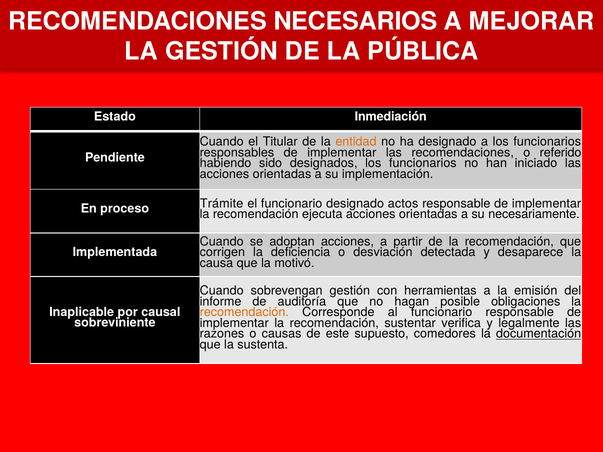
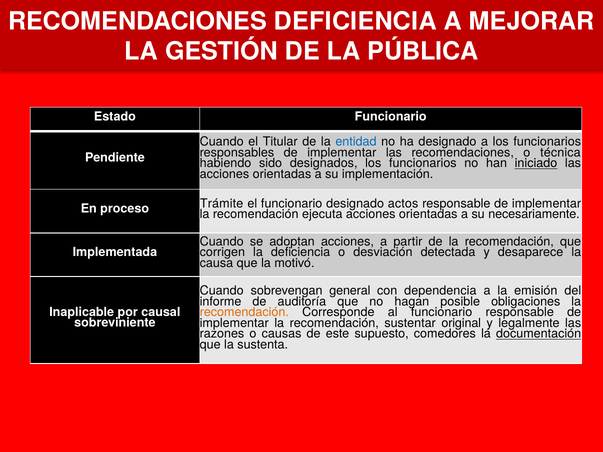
RECOMENDACIONES NECESARIOS: NECESARIOS -> DEFICIENCIA
Estado Inmediación: Inmediación -> Funcionario
entidad colour: orange -> blue
referido: referido -> técnica
iniciado underline: none -> present
sobrevengan gestión: gestión -> general
herramientas: herramientas -> dependencia
verifica: verifica -> original
